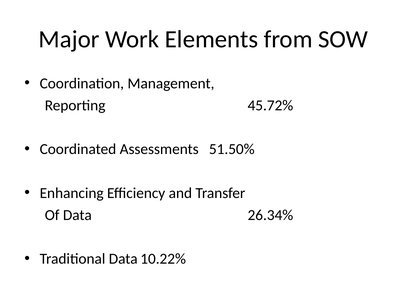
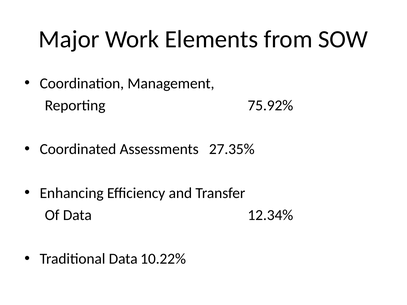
45.72%: 45.72% -> 75.92%
51.50%: 51.50% -> 27.35%
26.34%: 26.34% -> 12.34%
